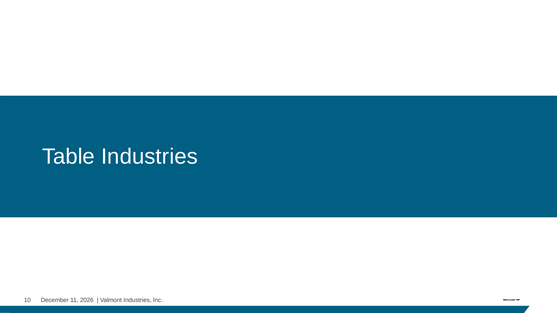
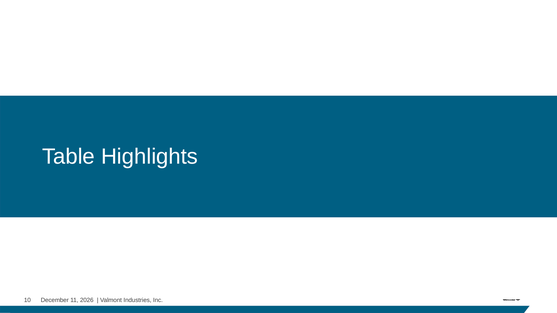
Table Industries: Industries -> Highlights
